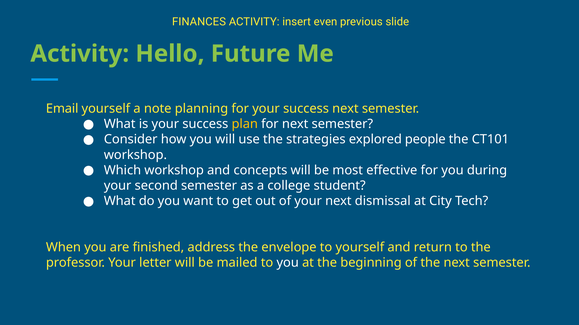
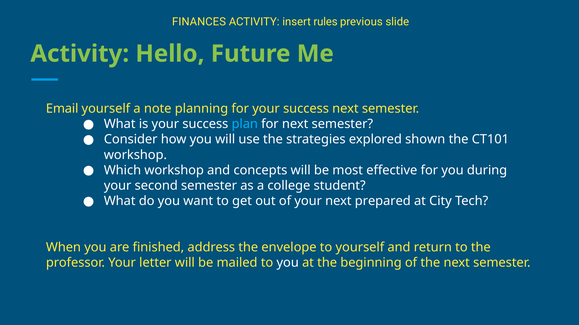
even: even -> rules
plan colour: yellow -> light blue
people: people -> shown
dismissal: dismissal -> prepared
